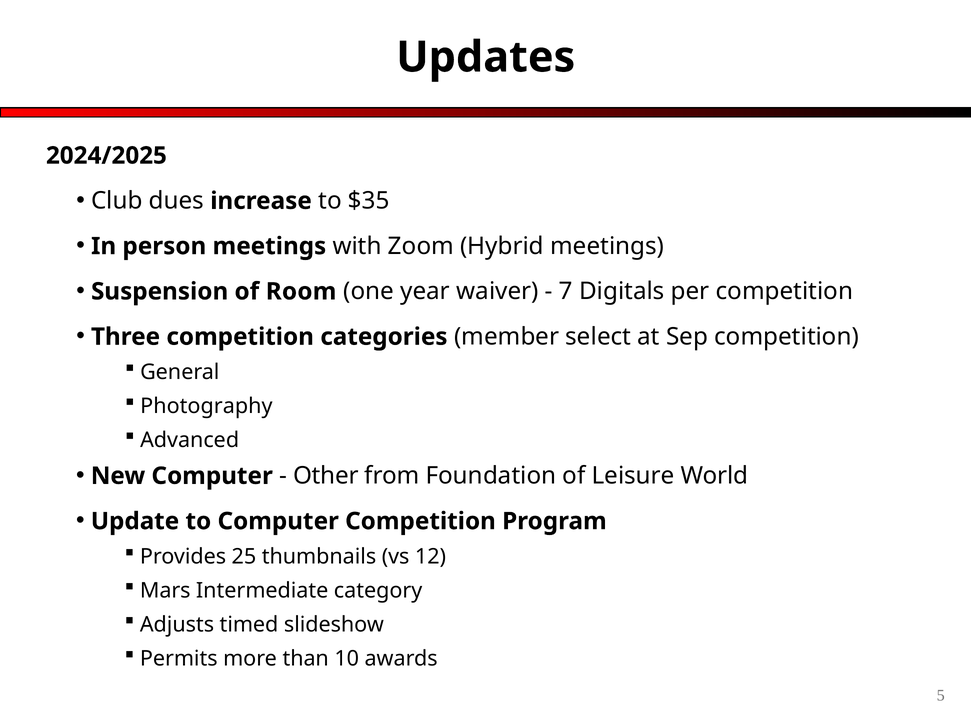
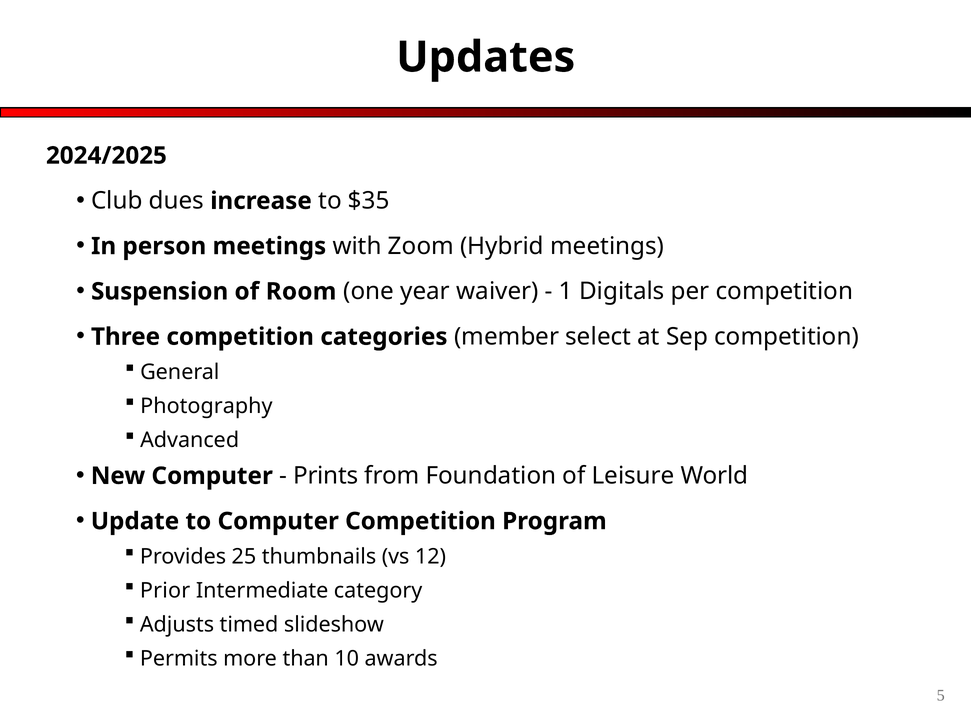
7: 7 -> 1
Other: Other -> Prints
Mars: Mars -> Prior
